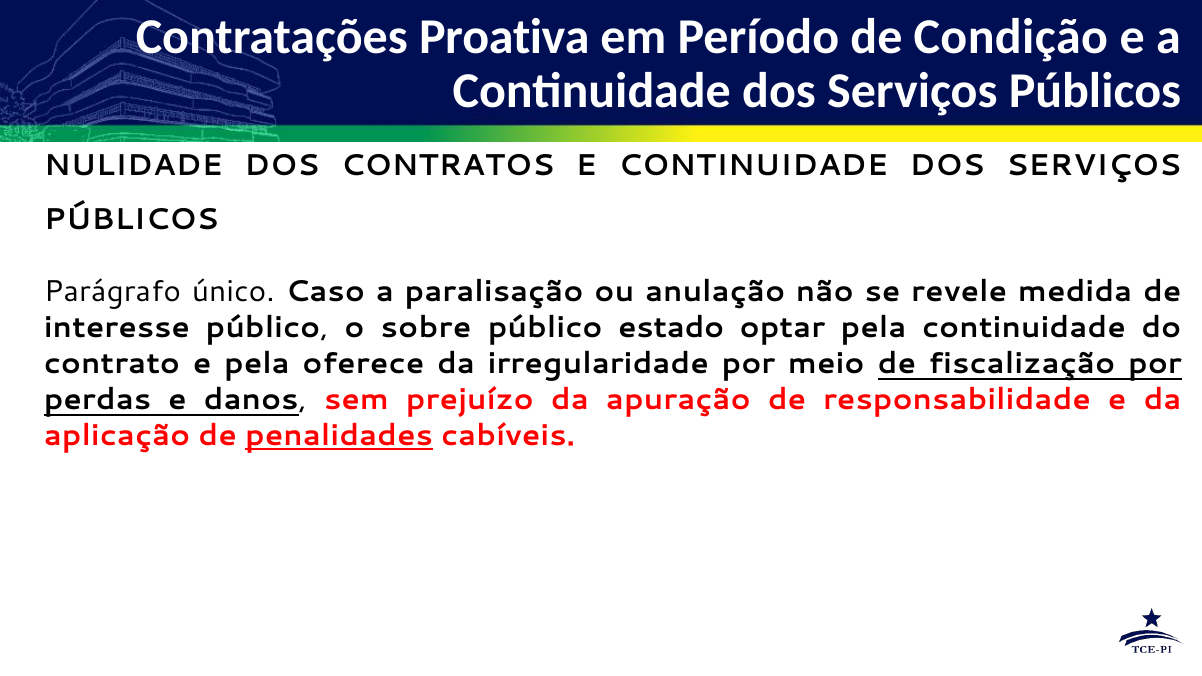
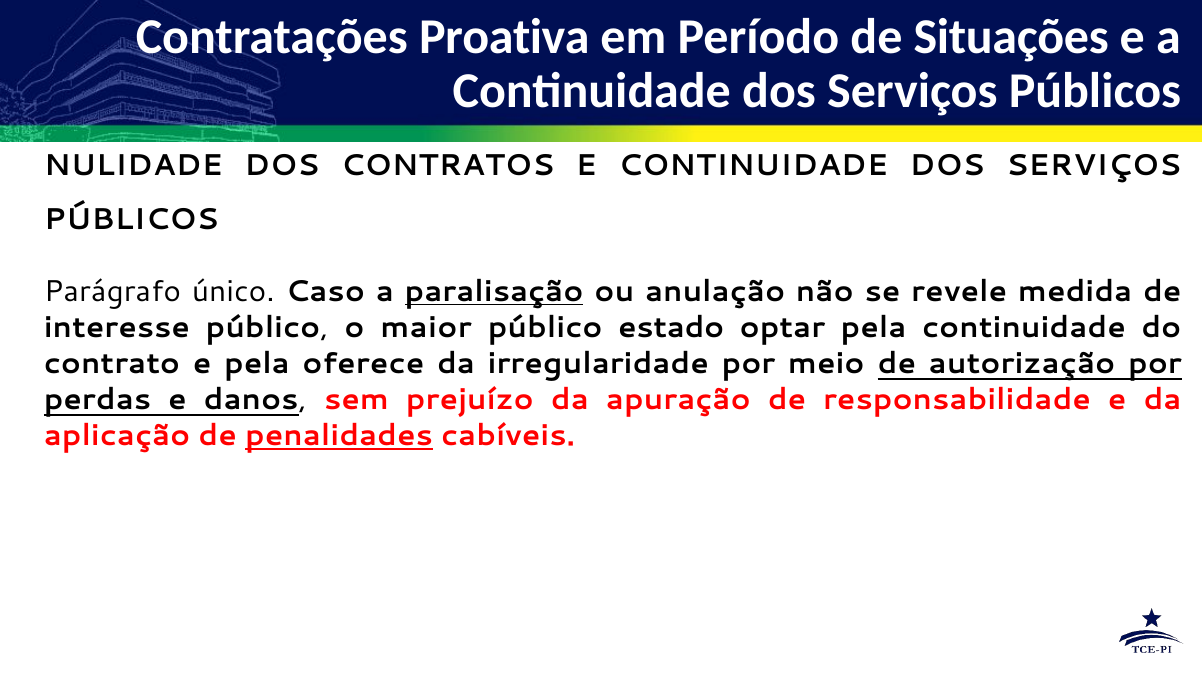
Condição: Condição -> Situações
paralisação underline: none -> present
sobre: sobre -> maior
fiscalização: fiscalização -> autorização
